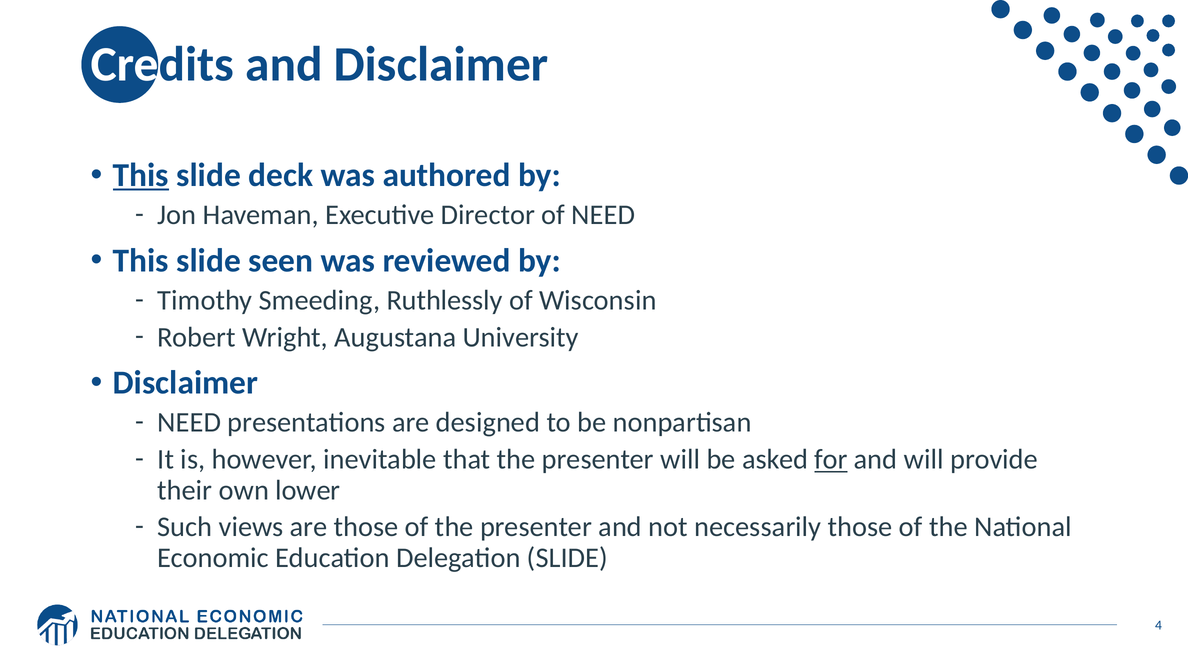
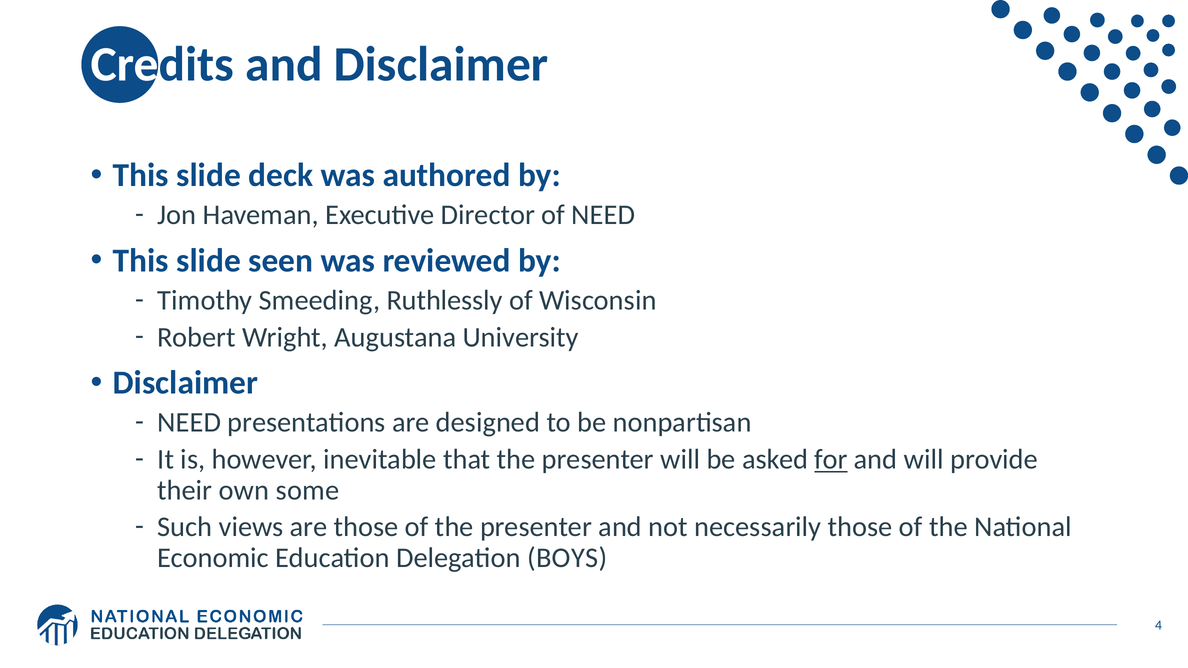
This at (141, 175) underline: present -> none
lower: lower -> some
Delegation SLIDE: SLIDE -> BOYS
